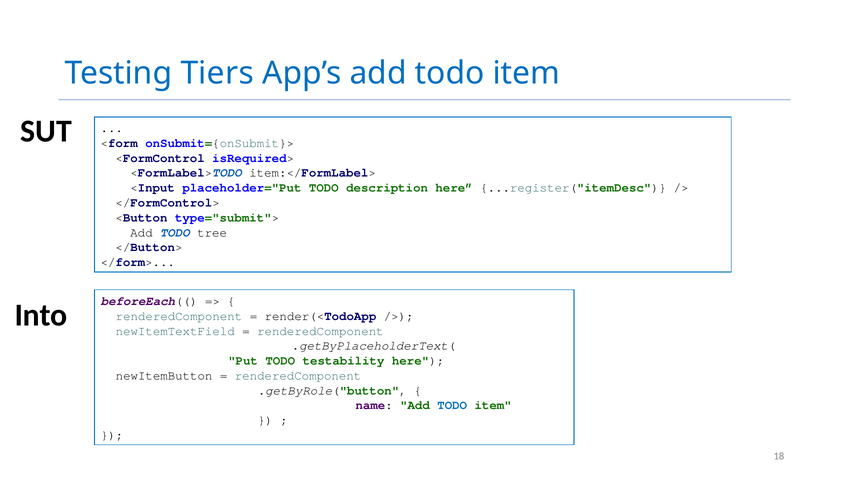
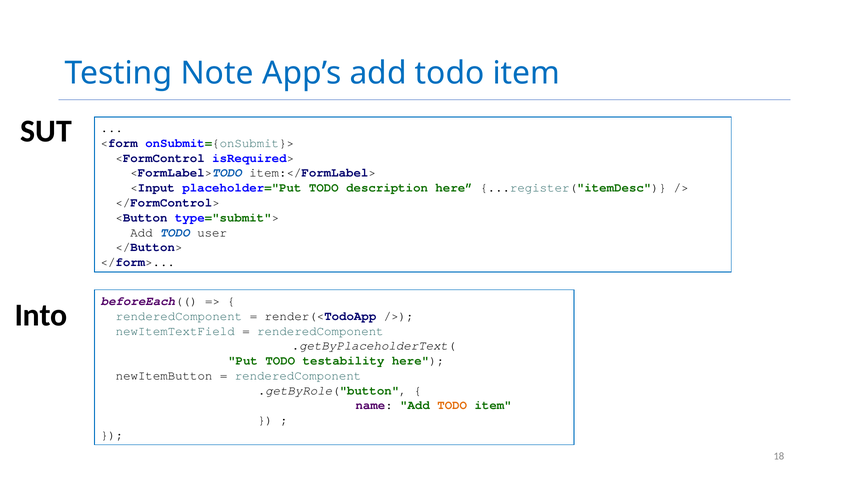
Tiers: Tiers -> Note
tree: tree -> user
TODO at (452, 405) colour: blue -> orange
